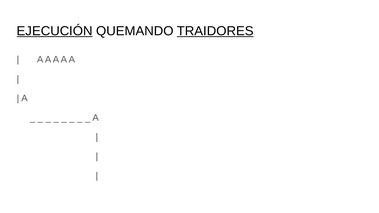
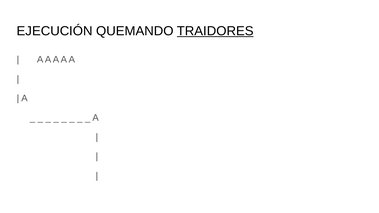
EJECUCIÓN underline: present -> none
